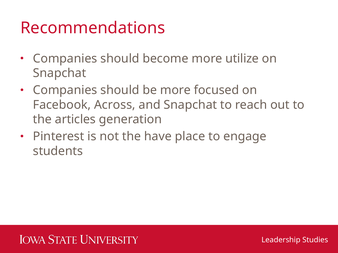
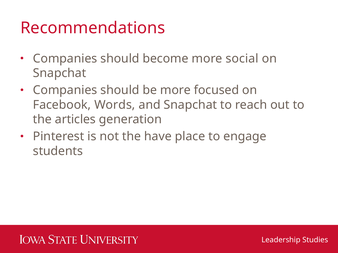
utilize: utilize -> social
Across: Across -> Words
